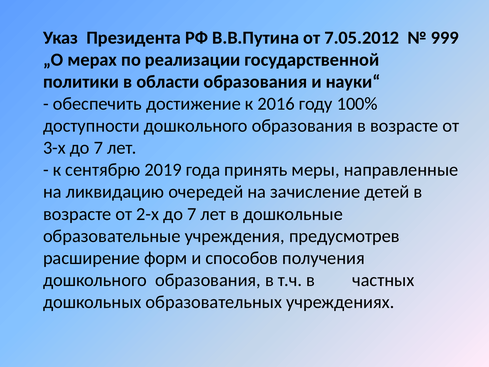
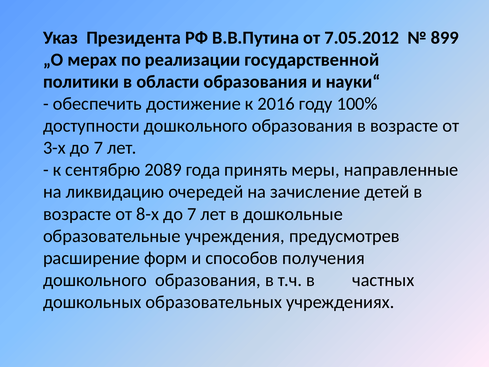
999: 999 -> 899
2019: 2019 -> 2089
2-х: 2-х -> 8-х
